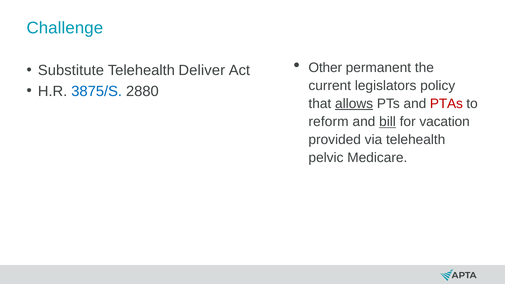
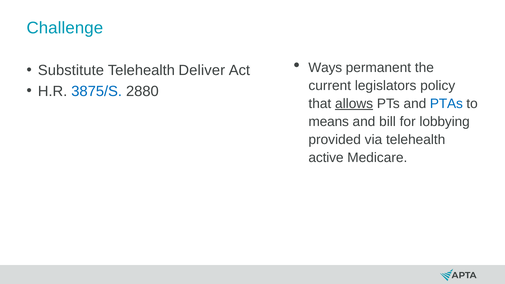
Other: Other -> Ways
PTAs colour: red -> blue
reform: reform -> means
bill underline: present -> none
vacation: vacation -> lobbying
pelvic: pelvic -> active
